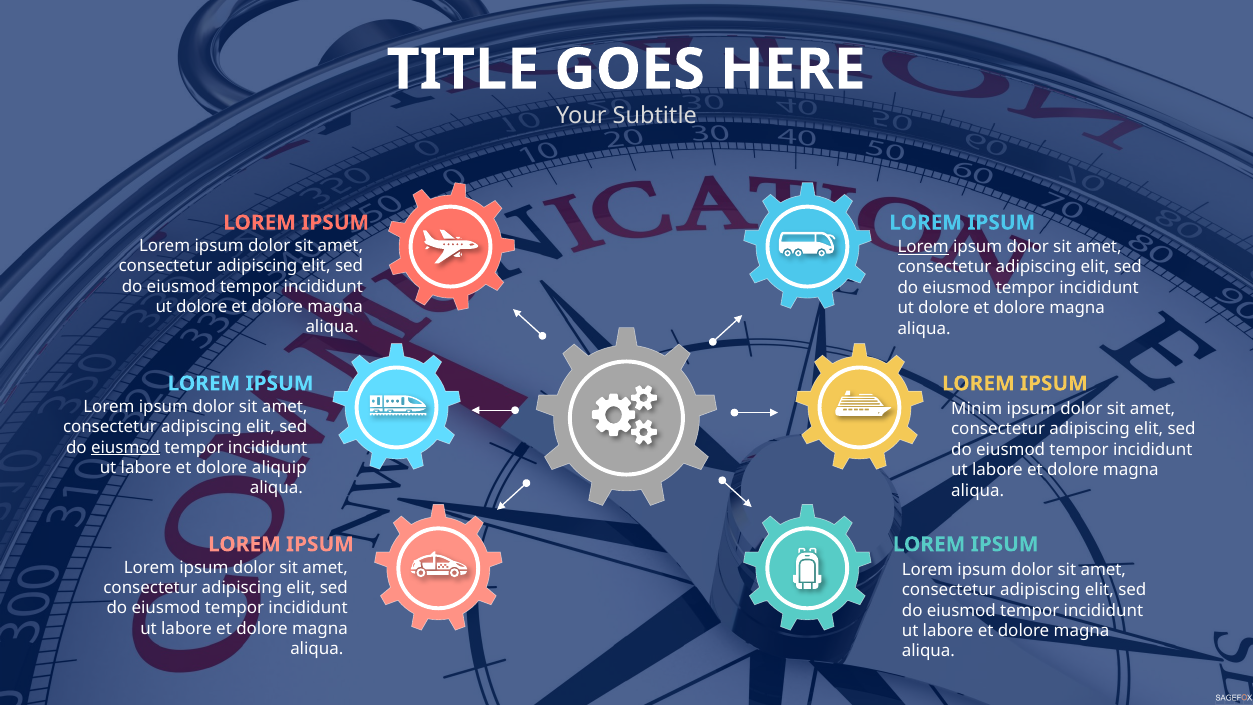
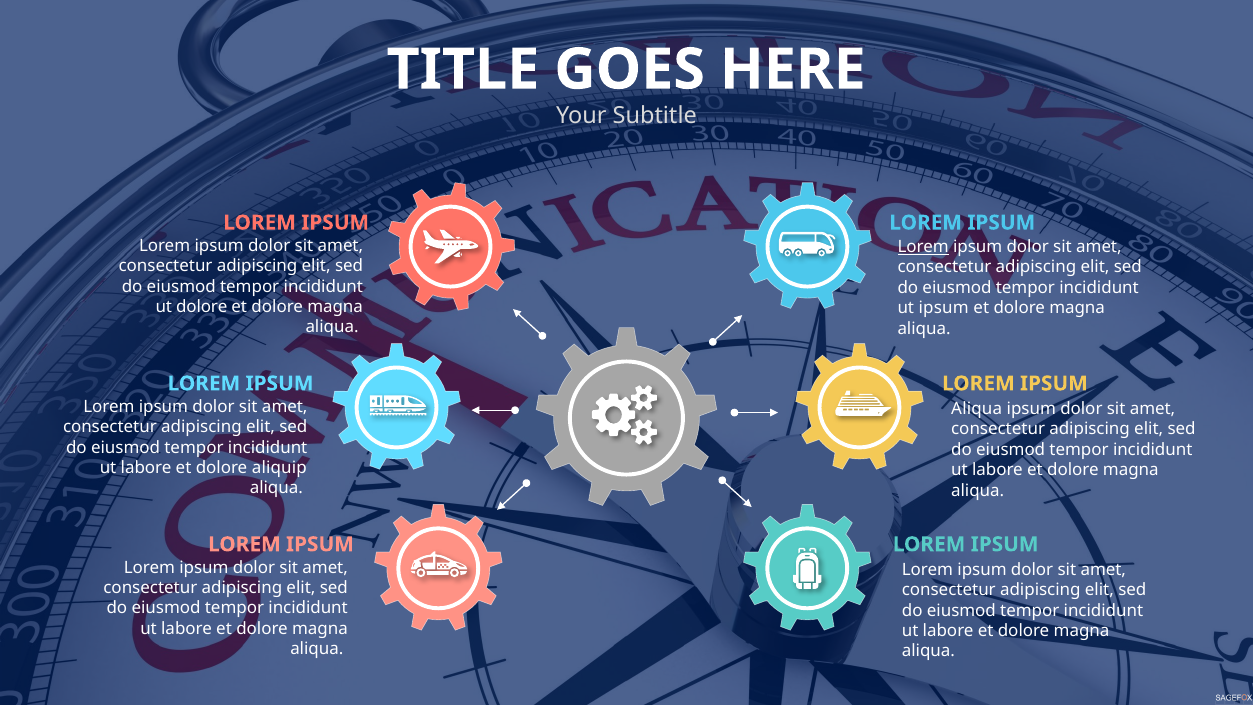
dolore at (944, 308): dolore -> ipsum
Minim at (977, 409): Minim -> Aliqua
eiusmod at (126, 447) underline: present -> none
